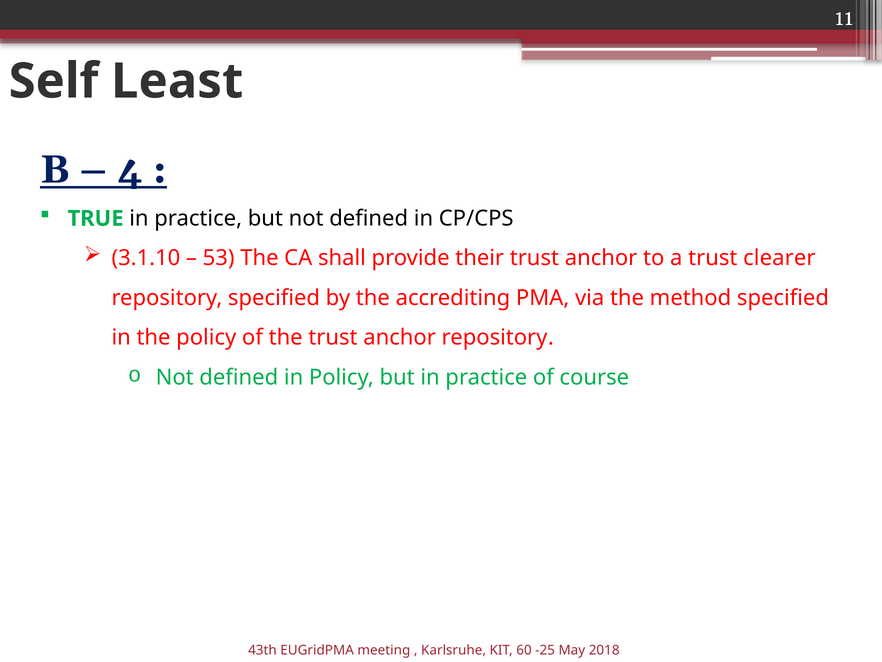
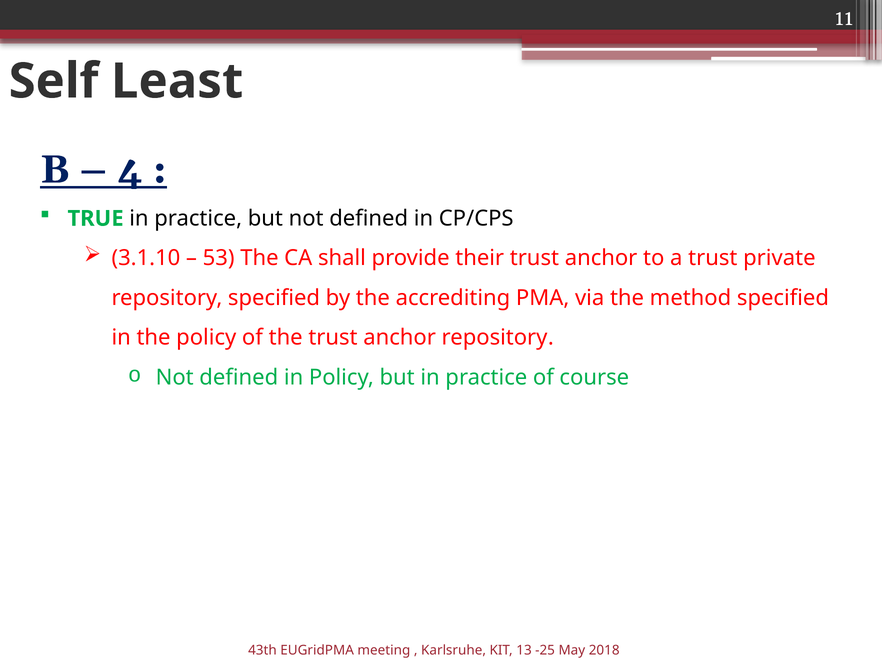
clearer: clearer -> private
60: 60 -> 13
